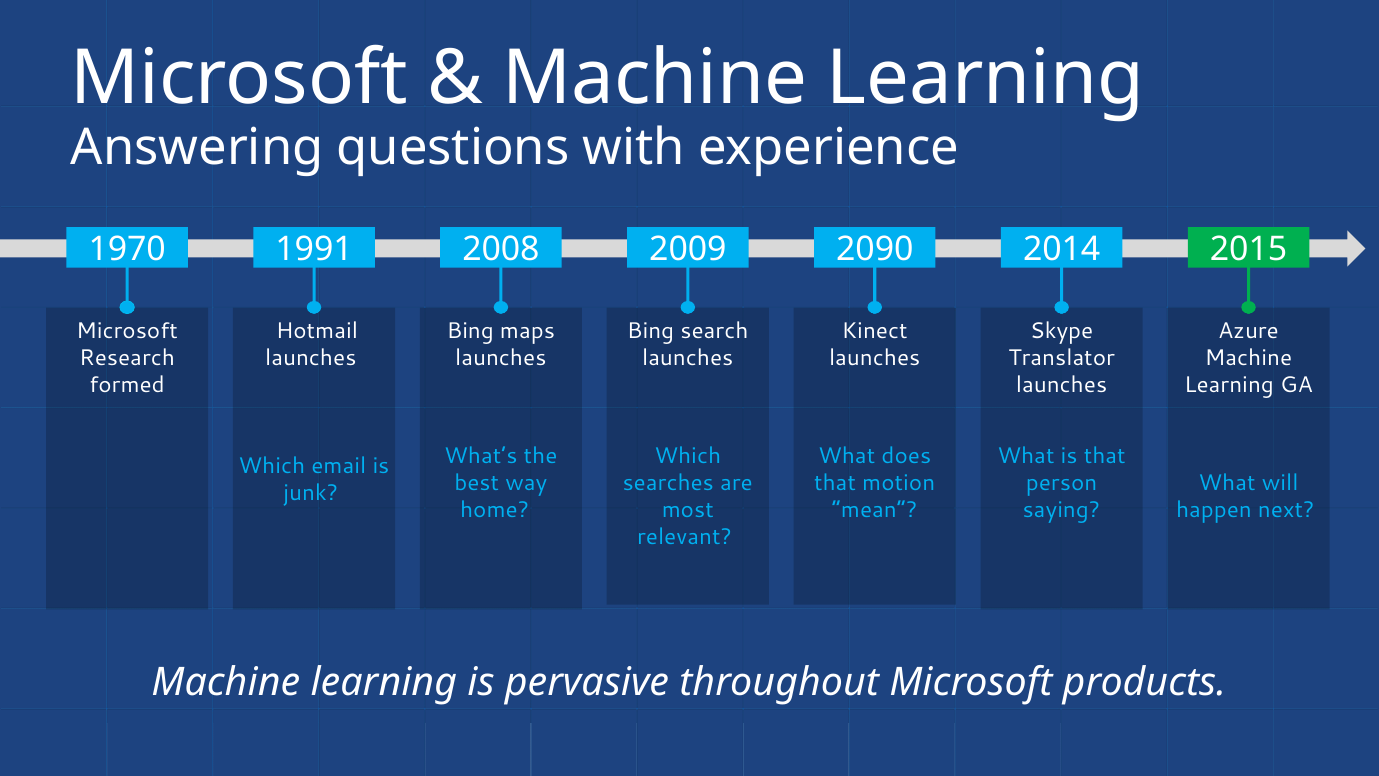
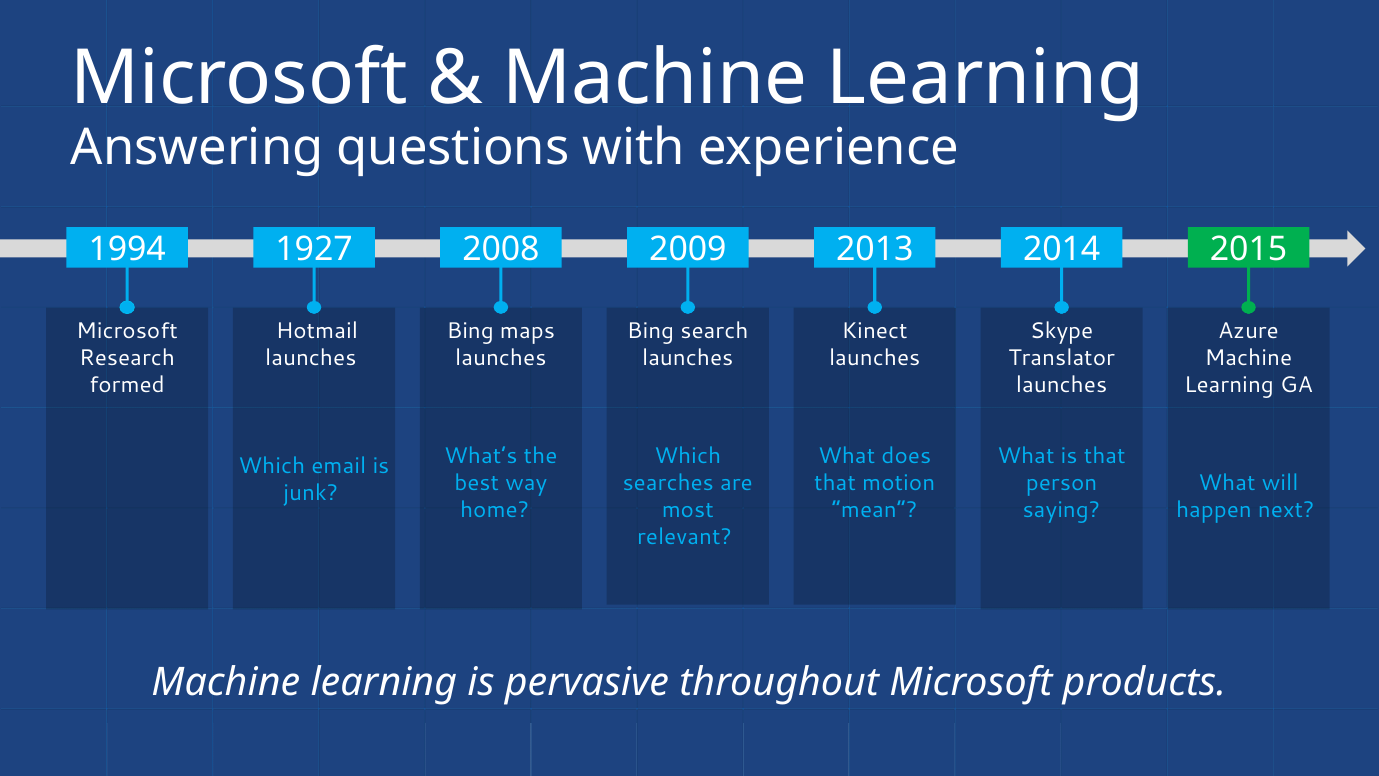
1970: 1970 -> 1994
1991: 1991 -> 1927
2090: 2090 -> 2013
